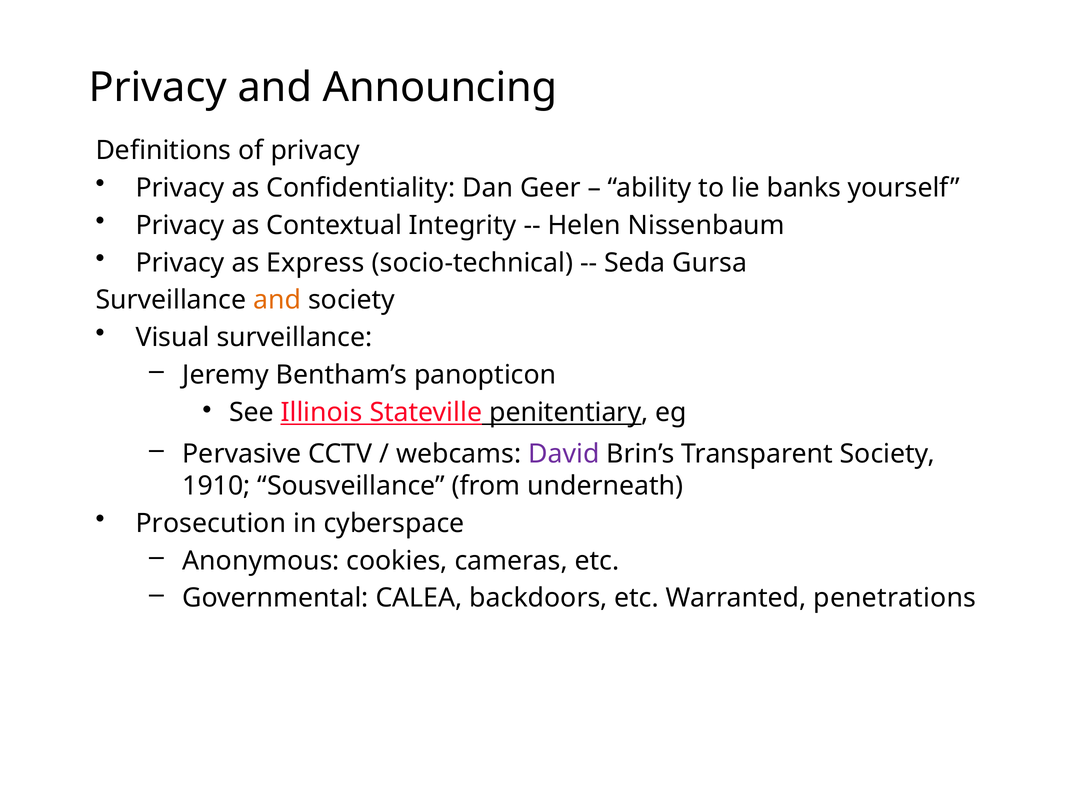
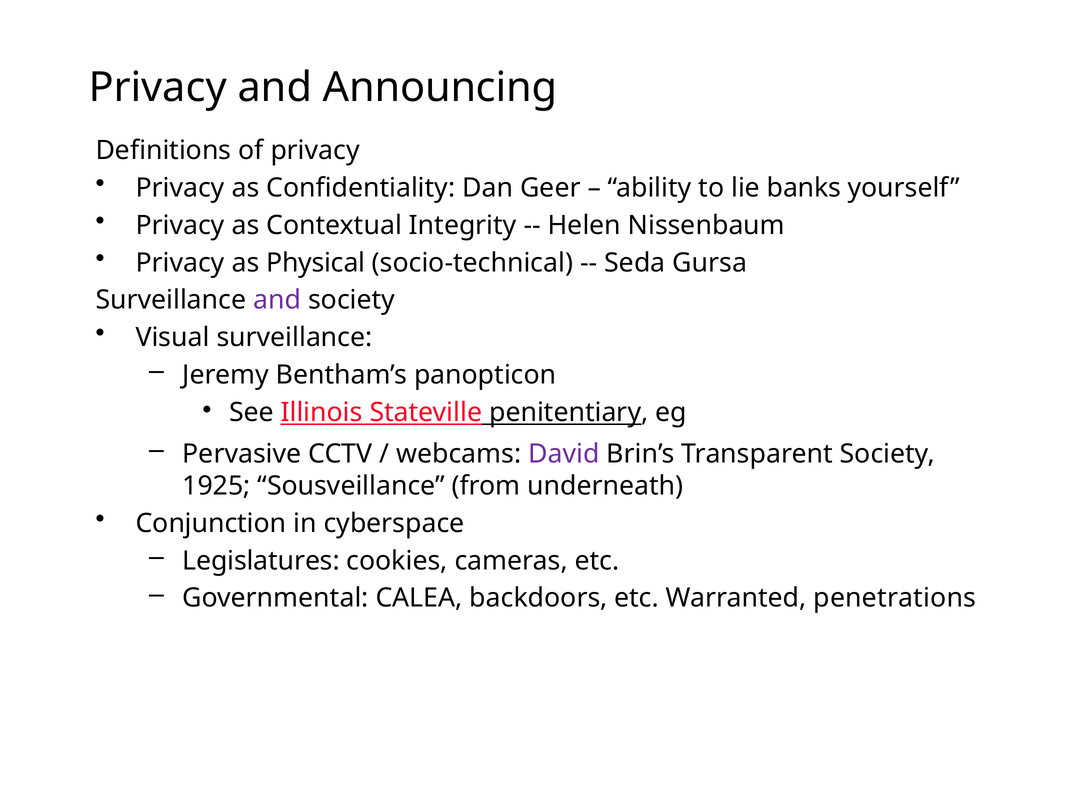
Express: Express -> Physical
and at (277, 300) colour: orange -> purple
1910: 1910 -> 1925
Prosecution: Prosecution -> Conjunction
Anonymous: Anonymous -> Legislatures
